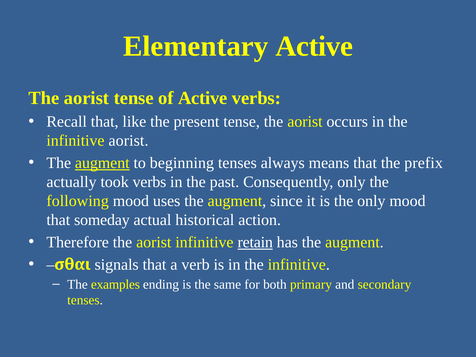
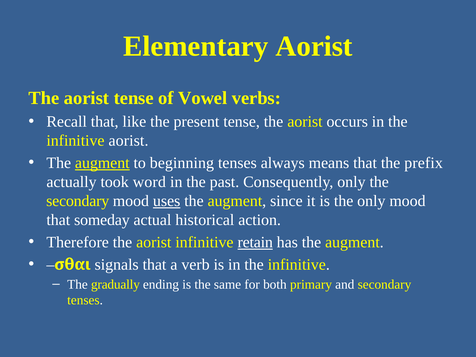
Elementary Active: Active -> Aorist
of Active: Active -> Vowel
took verbs: verbs -> word
following at (78, 201): following -> secondary
uses underline: none -> present
examples: examples -> gradually
